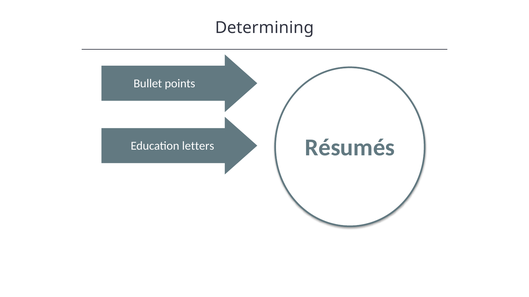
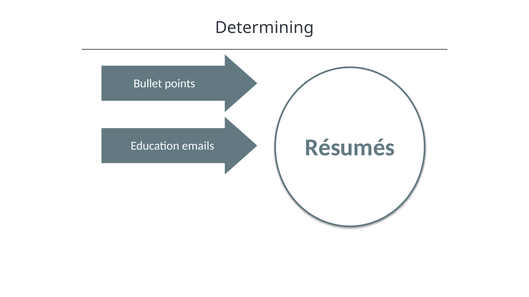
letters: letters -> emails
